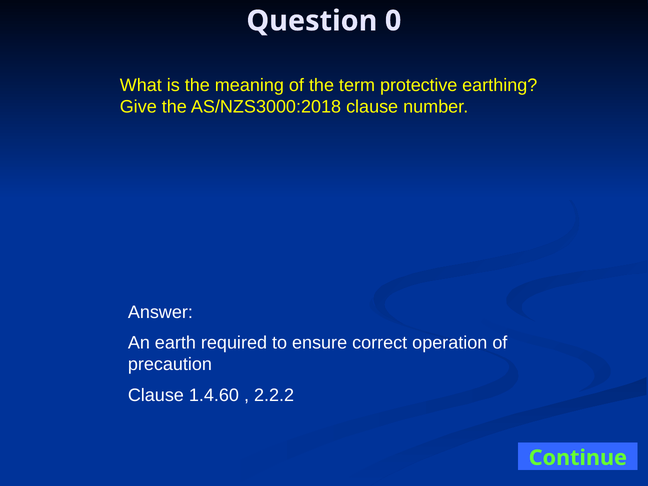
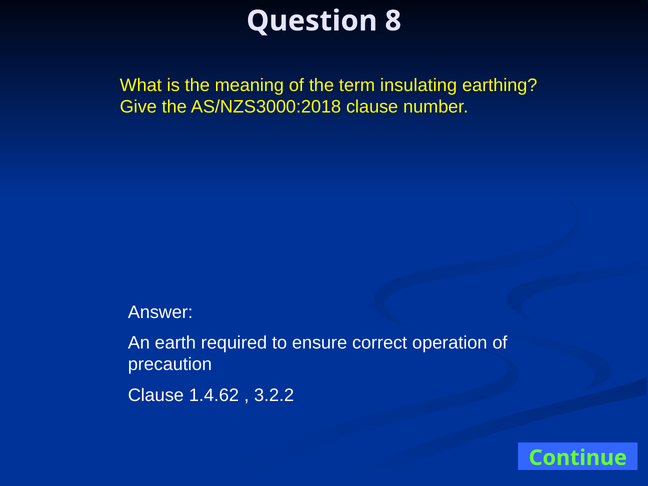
0: 0 -> 8
protective: protective -> insulating
1.4.60: 1.4.60 -> 1.4.62
2.2.2: 2.2.2 -> 3.2.2
